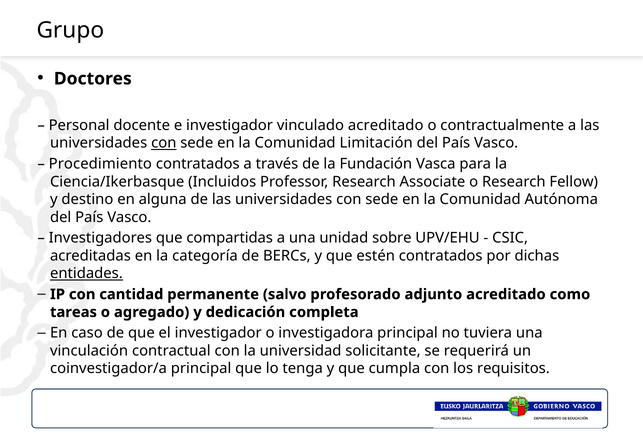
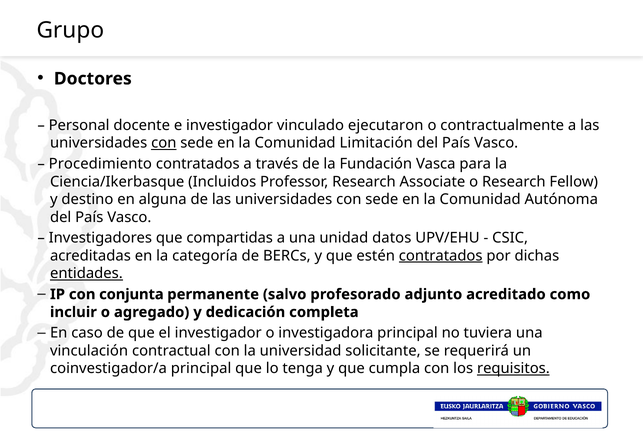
vinculado acreditado: acreditado -> ejecutaron
sobre: sobre -> datos
contratados at (441, 256) underline: none -> present
cantidad: cantidad -> conjunta
tareas: tareas -> incluir
requisitos underline: none -> present
